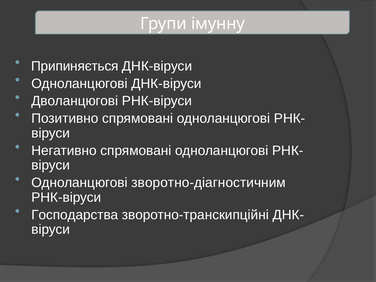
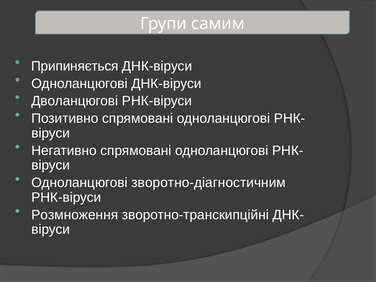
імунну: імунну -> самим
Господарства: Господарства -> Розмноження
